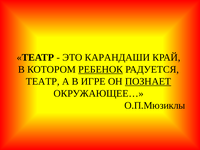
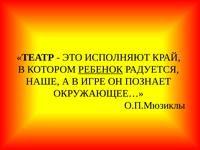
КАРАНДАШИ: КАРАНДАШИ -> ИСПОЛНЯЮТ
ТЕАТР at (43, 81): ТЕАТР -> НАШЕ
ПОЗНАЕТ underline: present -> none
